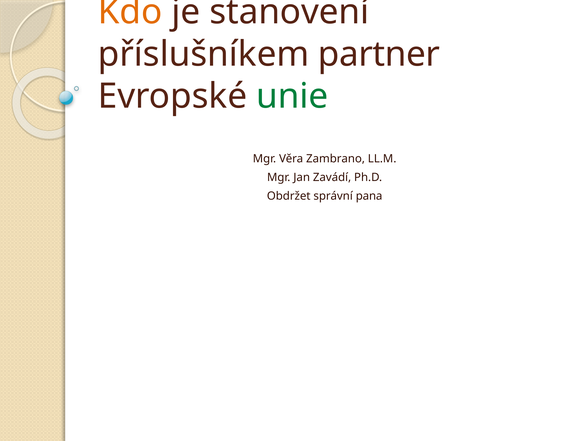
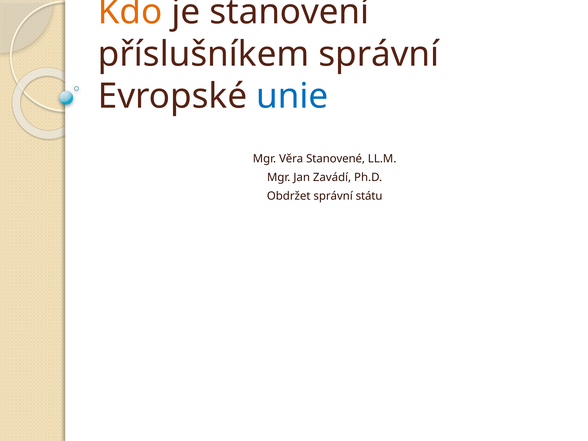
příslušníkem partner: partner -> správní
unie colour: green -> blue
Zambrano: Zambrano -> Stanovené
pana: pana -> státu
